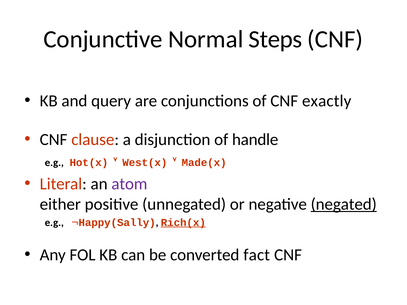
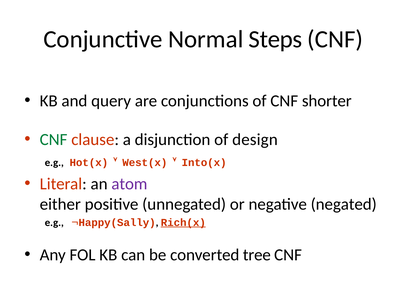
exactly: exactly -> shorter
CNF at (54, 140) colour: black -> green
handle: handle -> design
Made(x: Made(x -> Into(x
negated underline: present -> none
fact: fact -> tree
